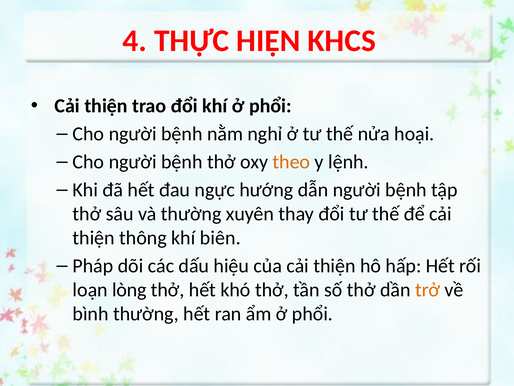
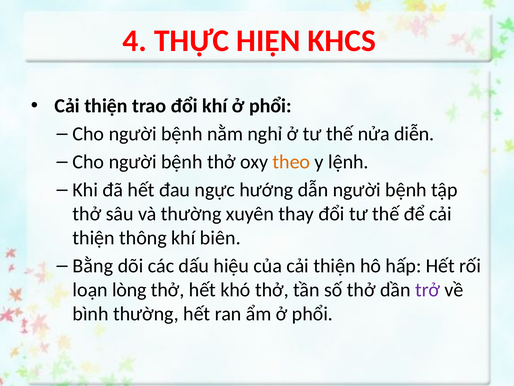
hoại: hoại -> diễn
Pháp: Pháp -> Bằng
trở colour: orange -> purple
